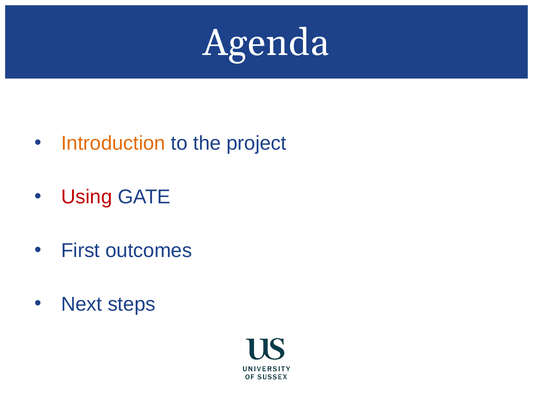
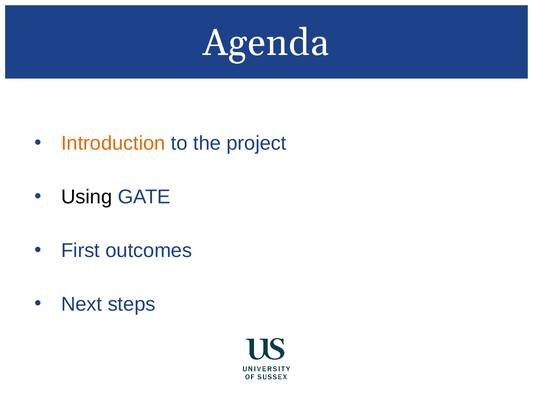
Using colour: red -> black
